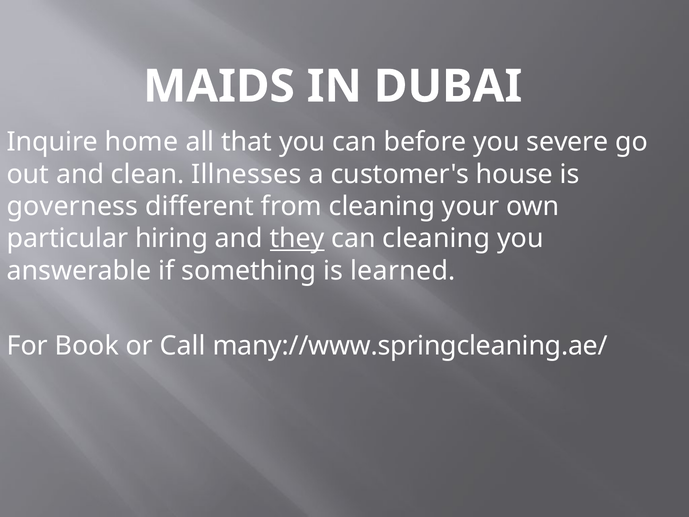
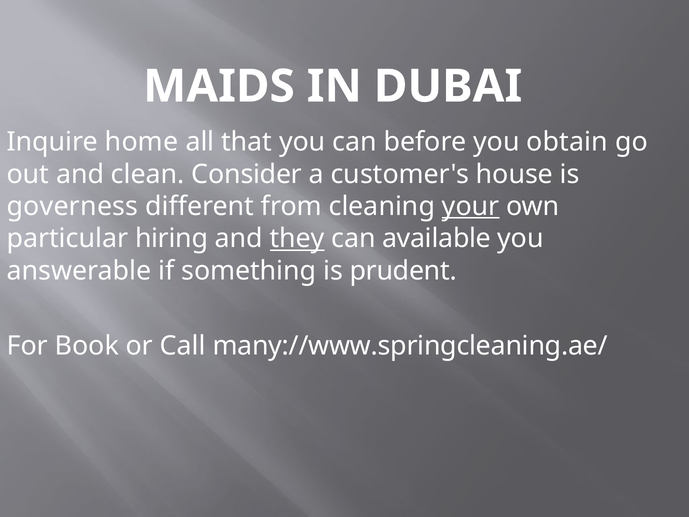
severe: severe -> obtain
Illnesses: Illnesses -> Consider
your underline: none -> present
can cleaning: cleaning -> available
learned: learned -> prudent
